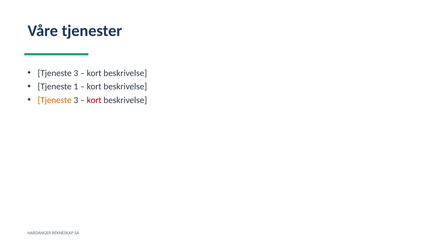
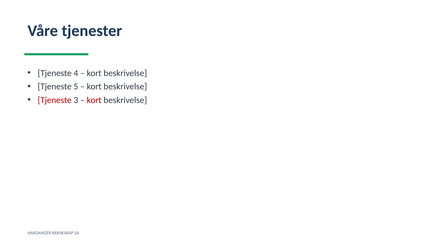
3 at (76, 73): 3 -> 4
1: 1 -> 5
Tjeneste at (55, 100) colour: orange -> red
